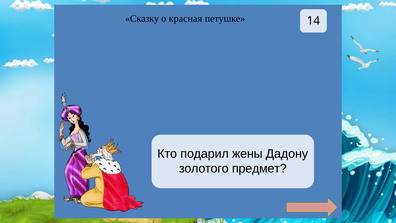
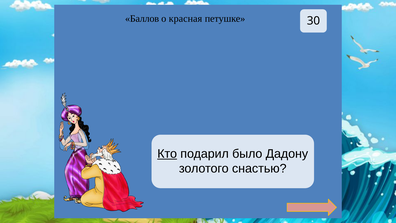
Сказку: Сказку -> Баллов
14: 14 -> 30
Кто underline: none -> present
жены: жены -> было
предмет: предмет -> снастью
